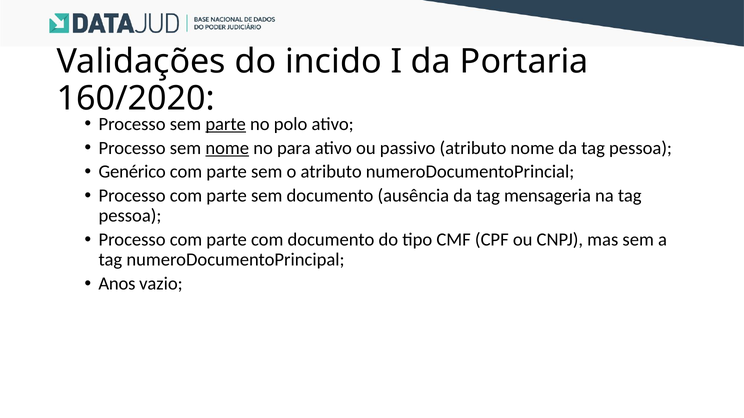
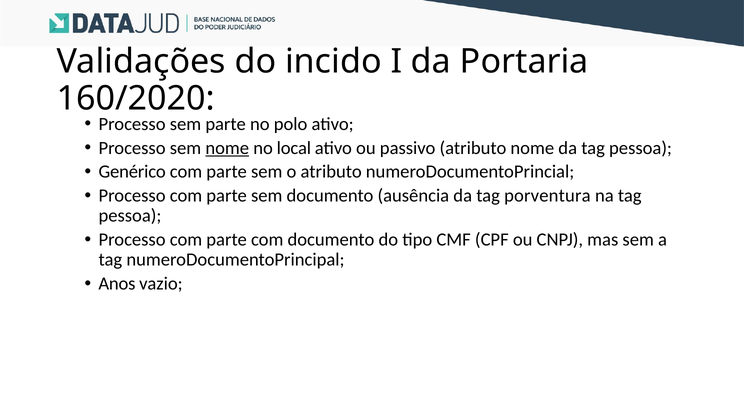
parte at (226, 124) underline: present -> none
para: para -> local
mensageria: mensageria -> porventura
